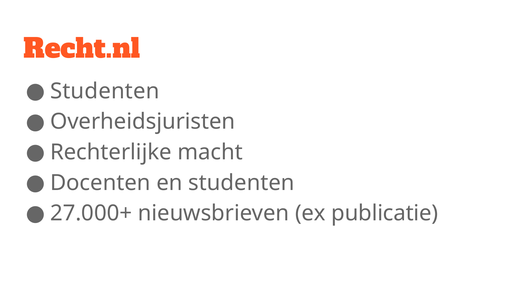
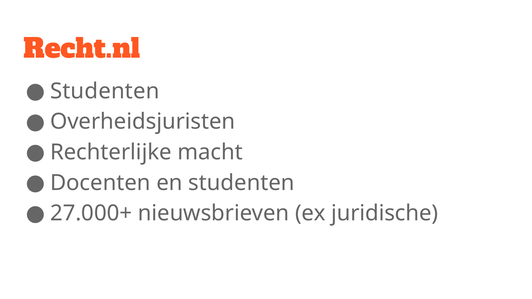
publicatie: publicatie -> juridische
